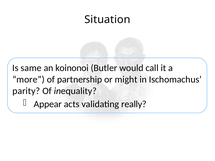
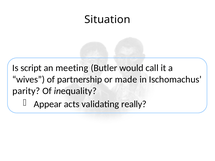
same: same -> script
koinonoi: koinonoi -> meeting
more: more -> wives
might: might -> made
